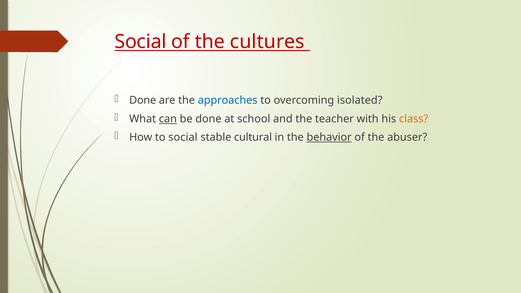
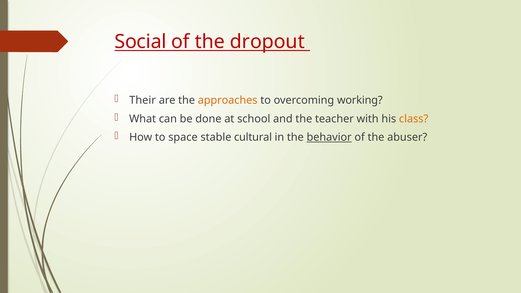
cultures: cultures -> dropout
Done at (143, 100): Done -> Their
approaches colour: blue -> orange
isolated: isolated -> working
can underline: present -> none
to social: social -> space
